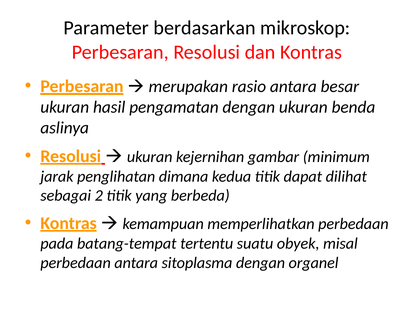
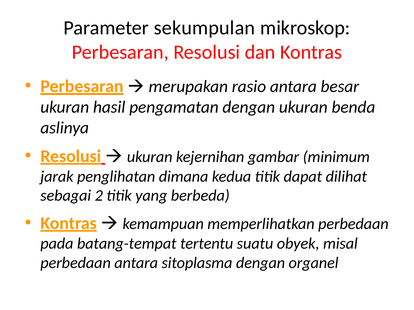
berdasarkan: berdasarkan -> sekumpulan
